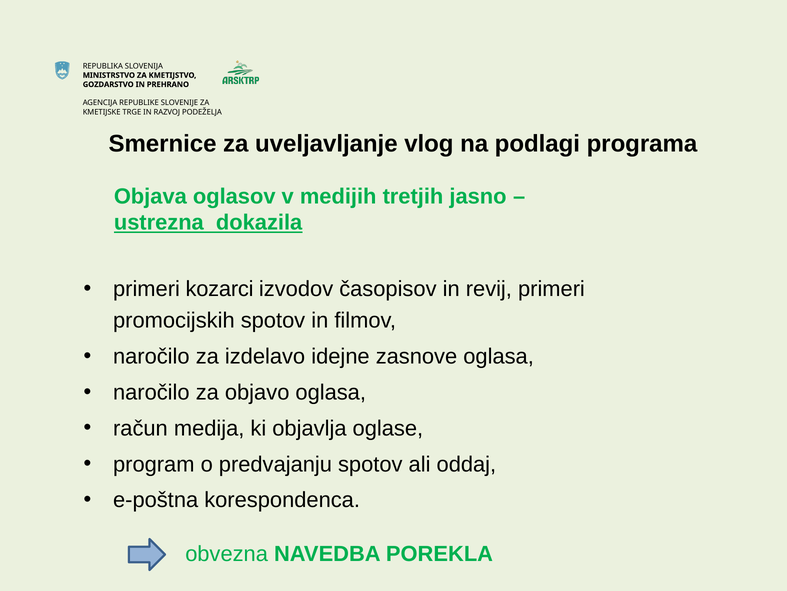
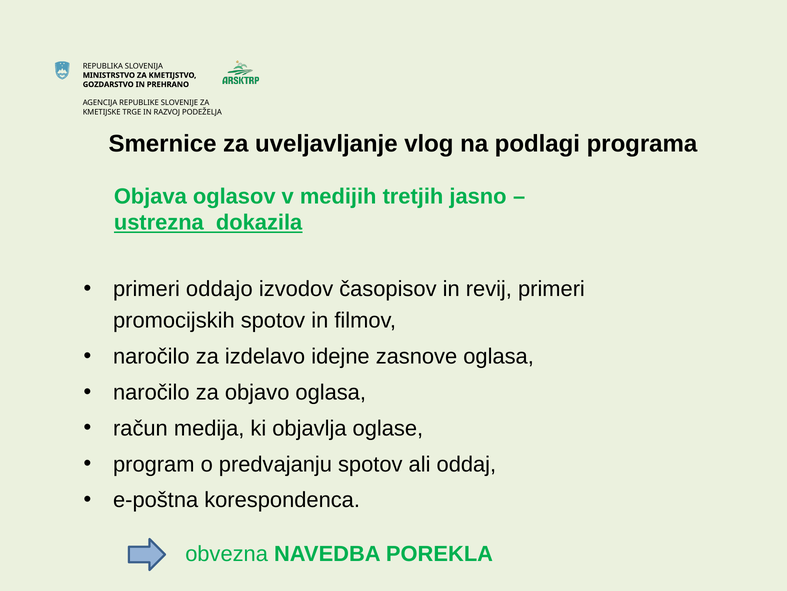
kozarci: kozarci -> oddajo
